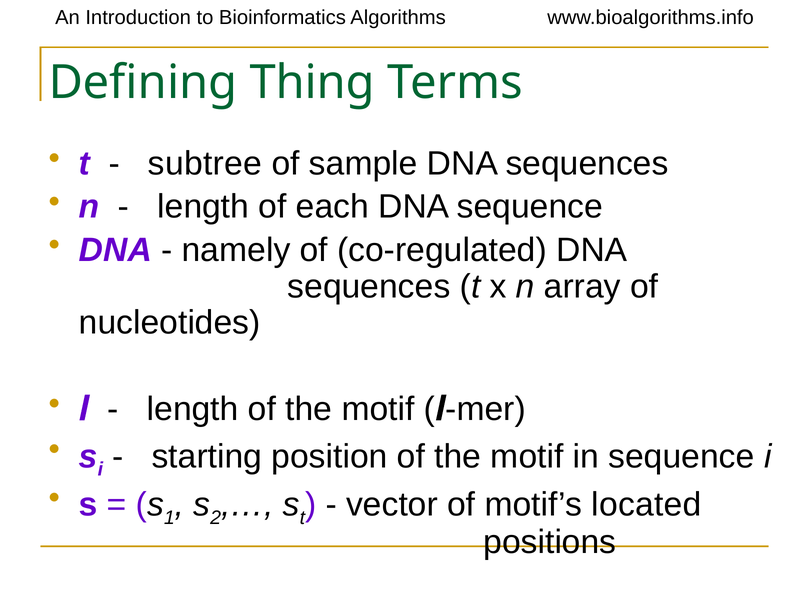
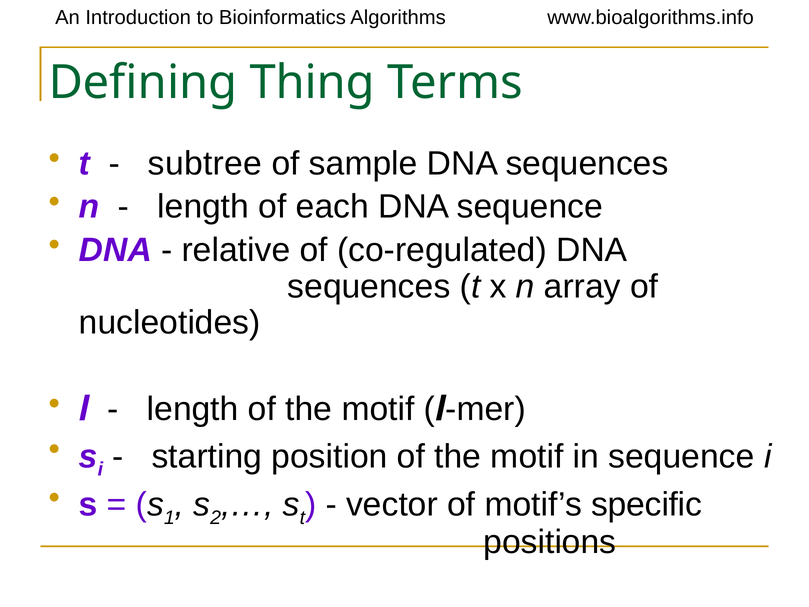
namely: namely -> relative
located: located -> specific
